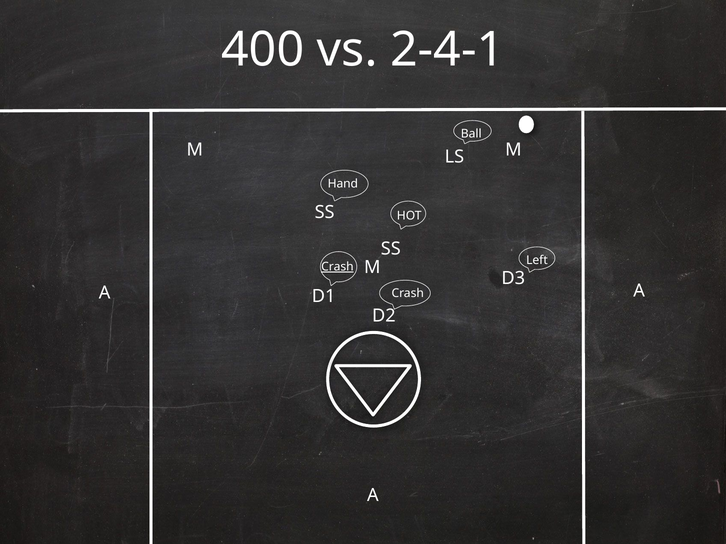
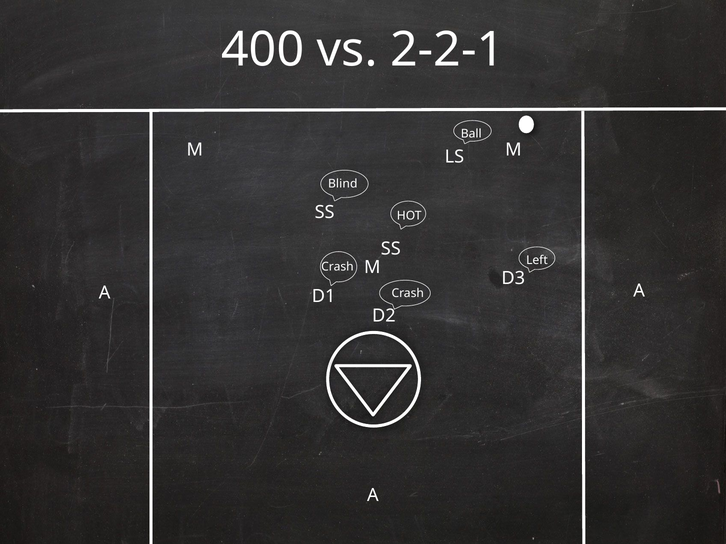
2-4-1: 2-4-1 -> 2-2-1
Hand: Hand -> Blind
Crash at (337, 267) underline: present -> none
